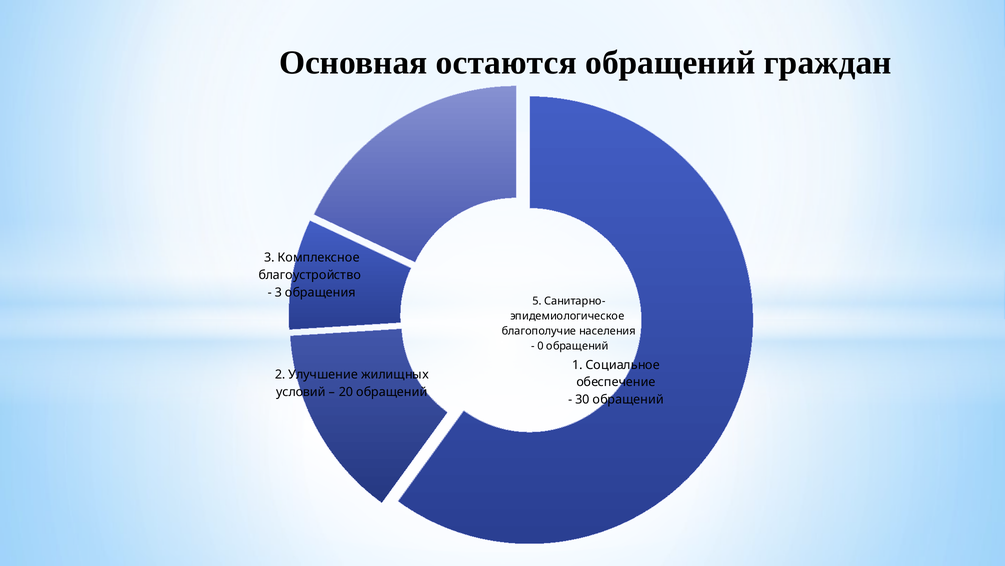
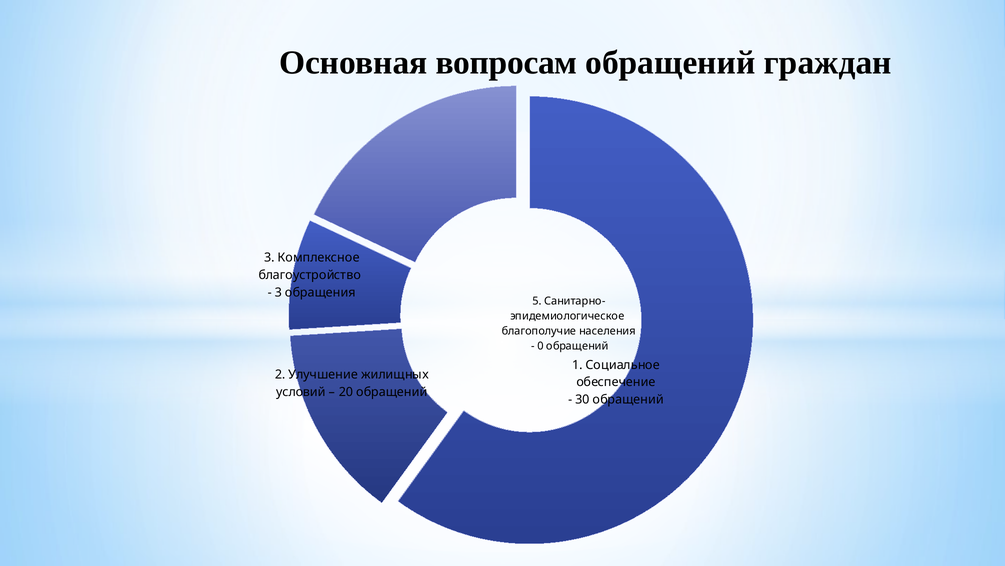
остаются: остаются -> вопросам
